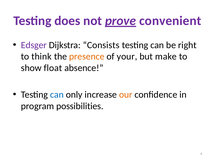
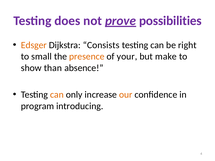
convenient: convenient -> possibilities
Edsger colour: purple -> orange
think: think -> small
float: float -> than
can at (57, 95) colour: blue -> orange
possibilities: possibilities -> introducing
